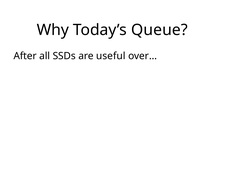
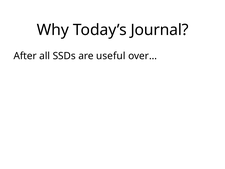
Queue: Queue -> Journal
